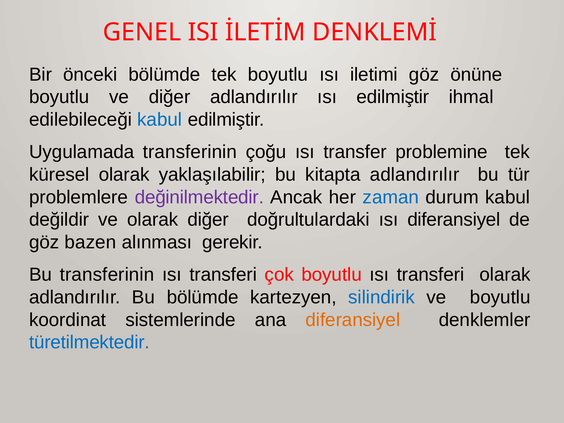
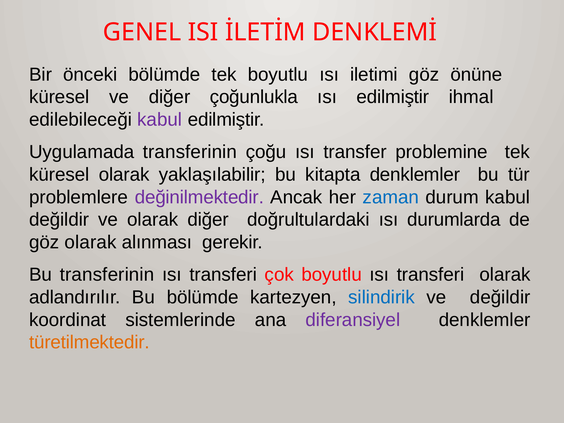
boyutlu at (59, 97): boyutlu -> küresel
diğer adlandırılır: adlandırılır -> çoğunlukla
kabul at (160, 120) colour: blue -> purple
kitapta adlandırılır: adlandırılır -> denklemler
ısı diferansiyel: diferansiyel -> durumlarda
göz bazen: bazen -> olarak
ve boyutlu: boyutlu -> değildir
diferansiyel at (353, 320) colour: orange -> purple
türetilmektedir colour: blue -> orange
